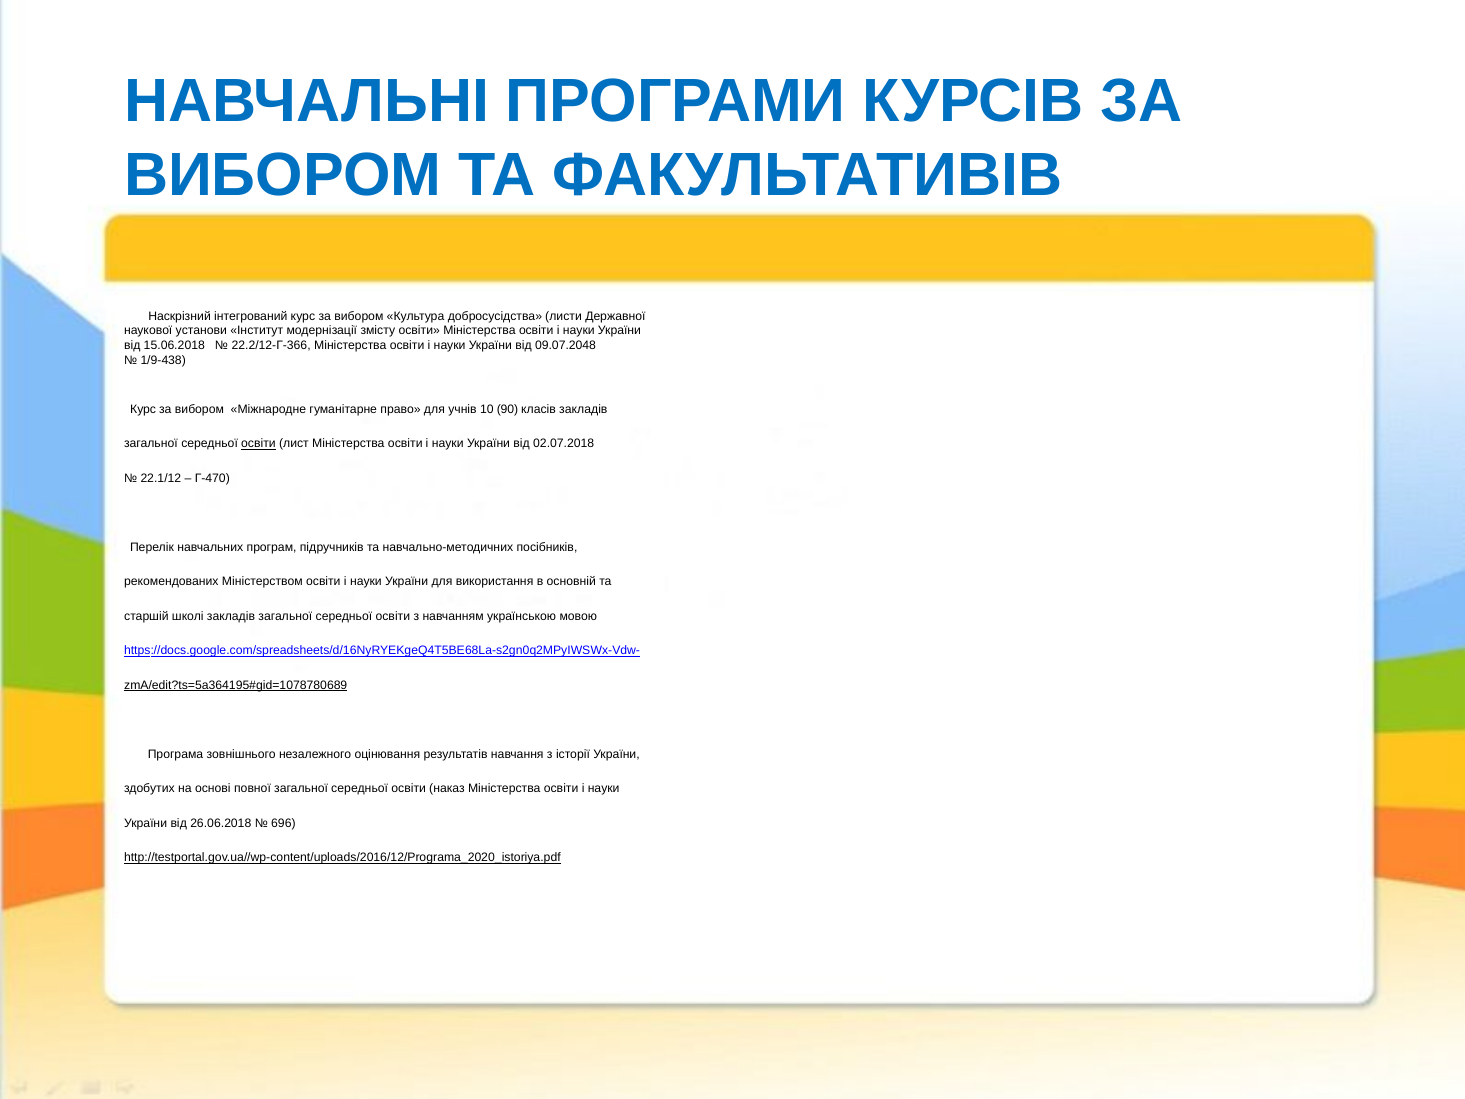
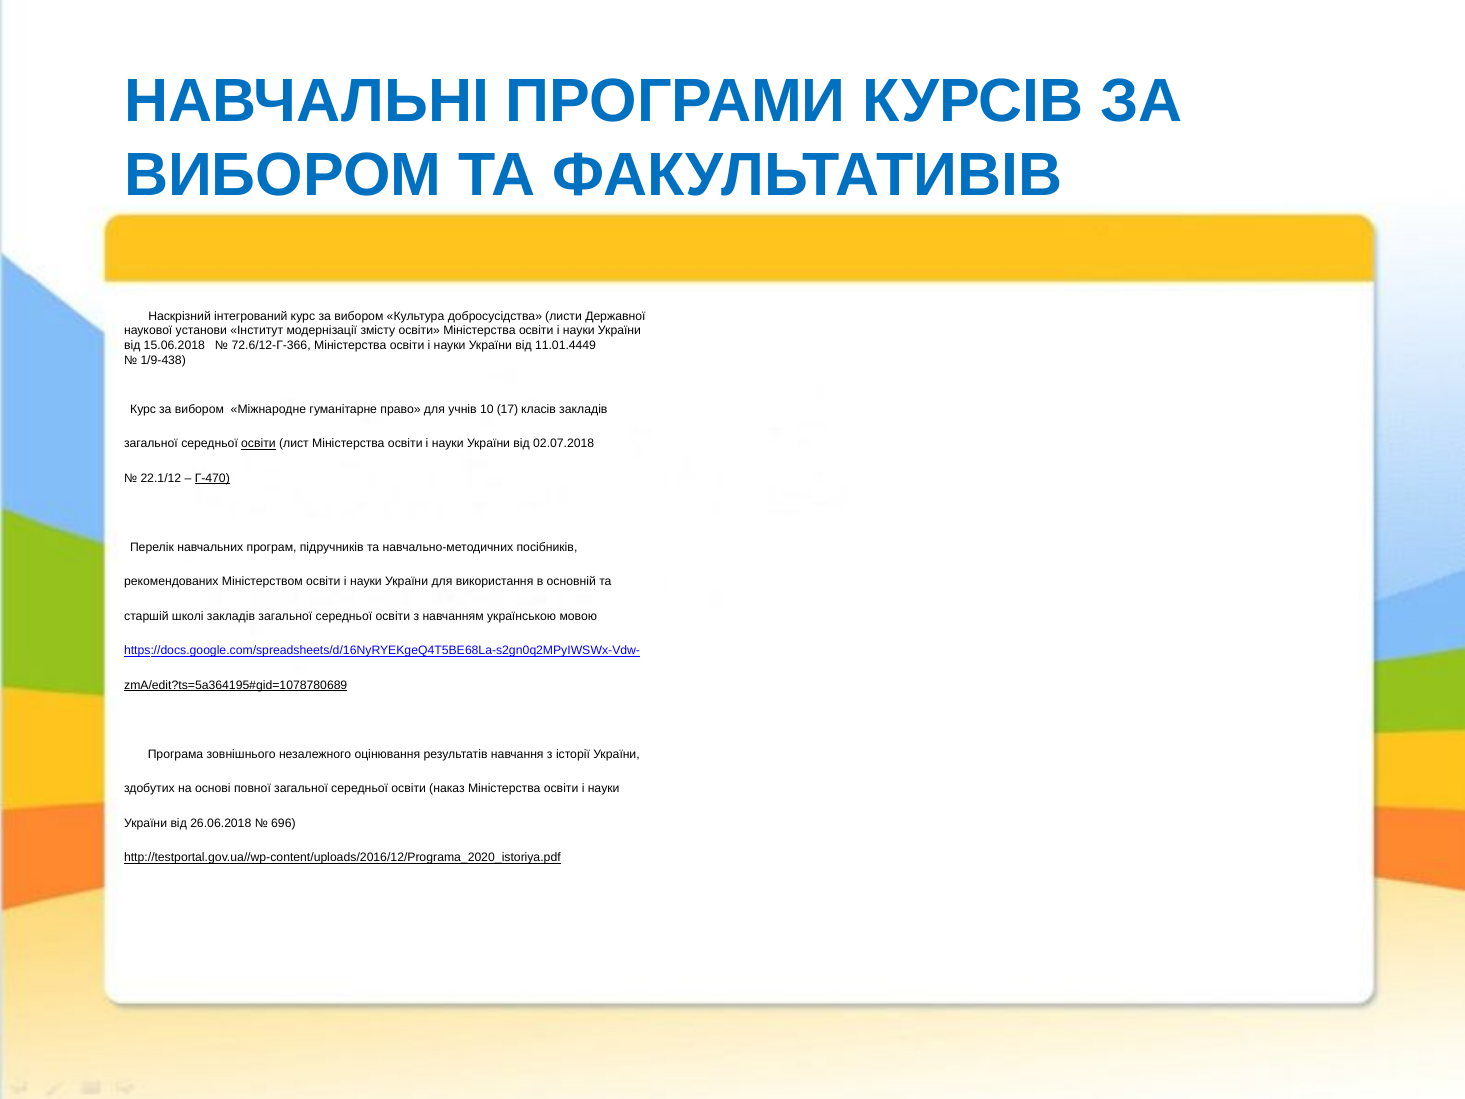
22.2/12-Г-366: 22.2/12-Г-366 -> 72.6/12-Г-366
09.07.2048: 09.07.2048 -> 11.01.4449
90: 90 -> 17
Г-470 underline: none -> present
